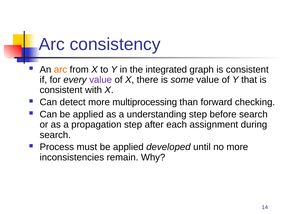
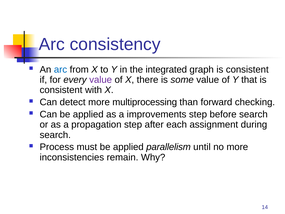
arc at (61, 69) colour: orange -> blue
understanding: understanding -> improvements
developed: developed -> parallelism
